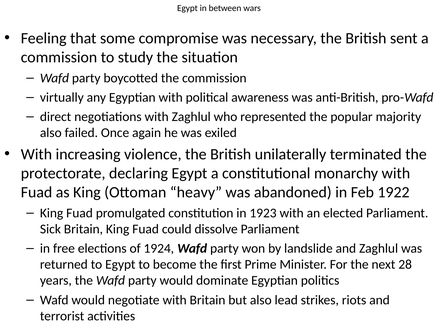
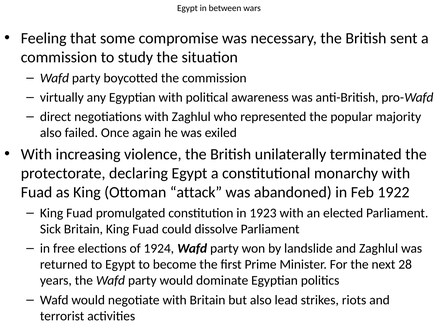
heavy: heavy -> attack
